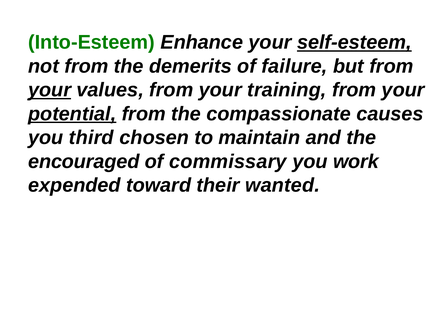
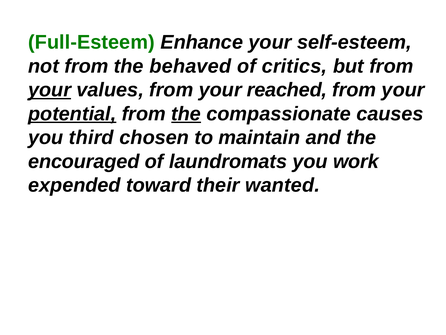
Into-Esteem: Into-Esteem -> Full-Esteem
self-esteem underline: present -> none
demerits: demerits -> behaved
failure: failure -> critics
training: training -> reached
the at (186, 114) underline: none -> present
commissary: commissary -> laundromats
